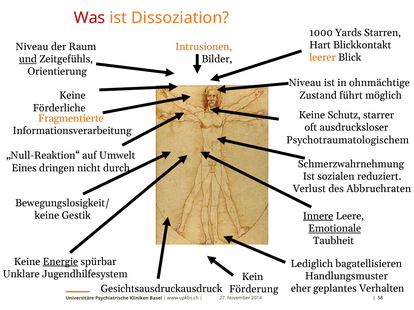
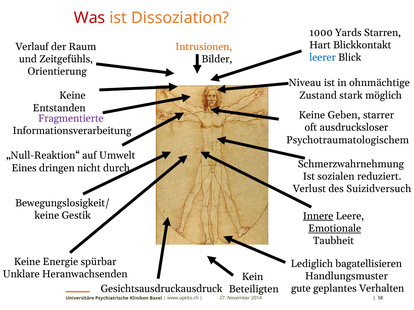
Niveau at (32, 47): Niveau -> Verlauf
leerer colour: orange -> blue
und underline: present -> none
führt: führt -> stark
Förderliche: Förderliche -> Entstanden
Schutz: Schutz -> Geben
Fragmentierte colour: orange -> purple
Abbruchraten: Abbruchraten -> Suizidversuch
Energie underline: present -> none
Jugendhilfesystem: Jugendhilfesystem -> Heranwachsenden
eher: eher -> gute
Förderung: Förderung -> Beteiligten
